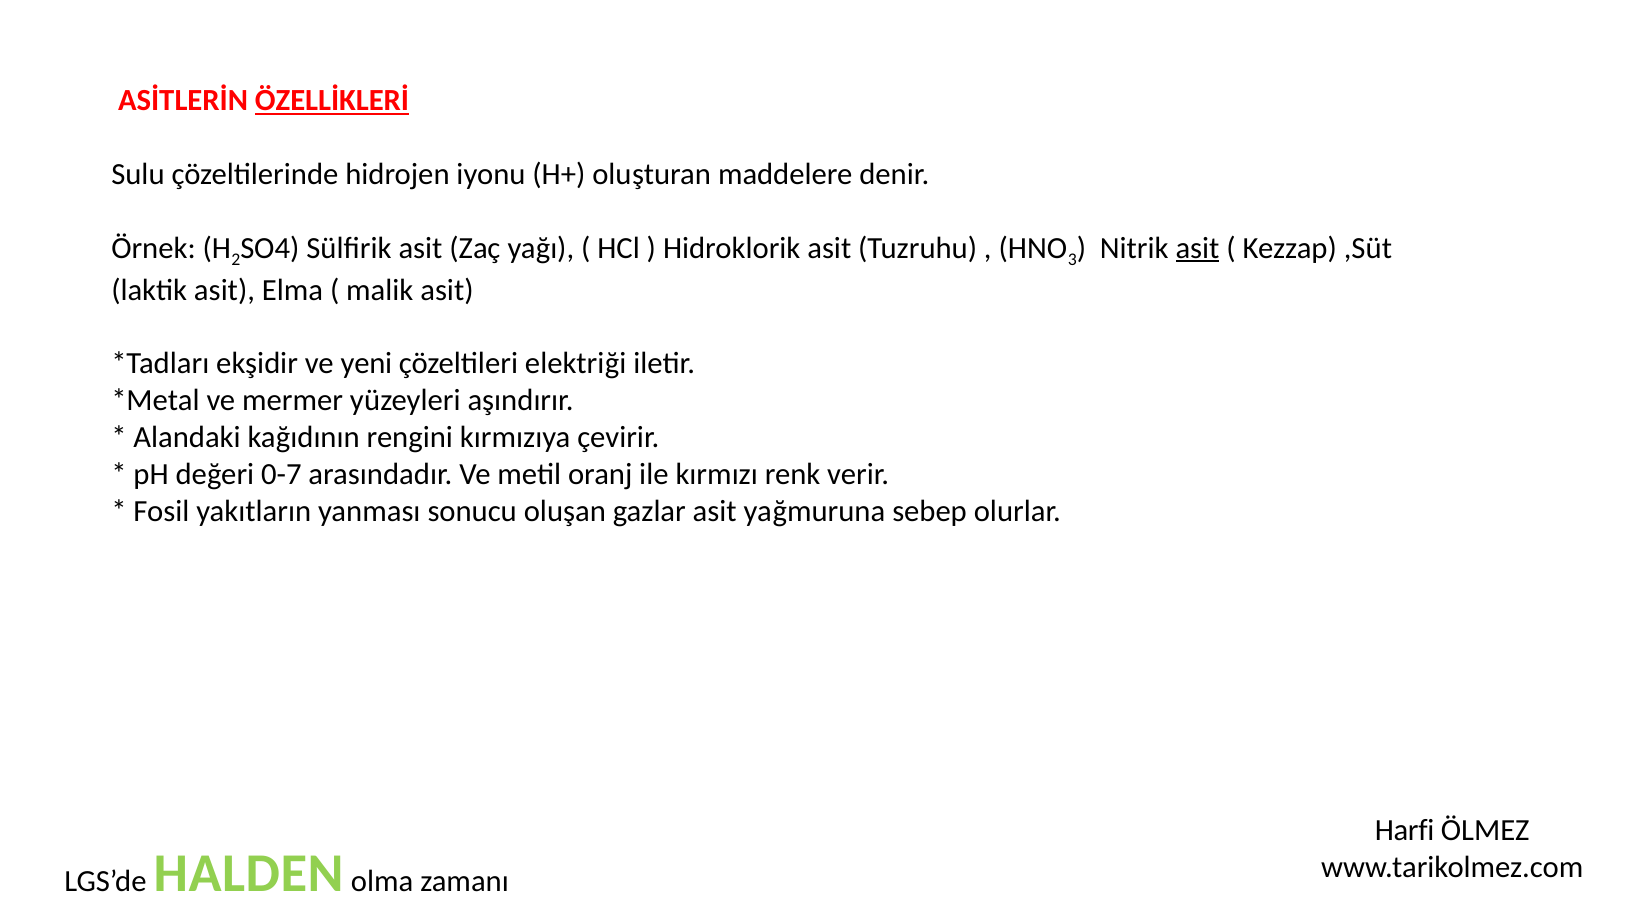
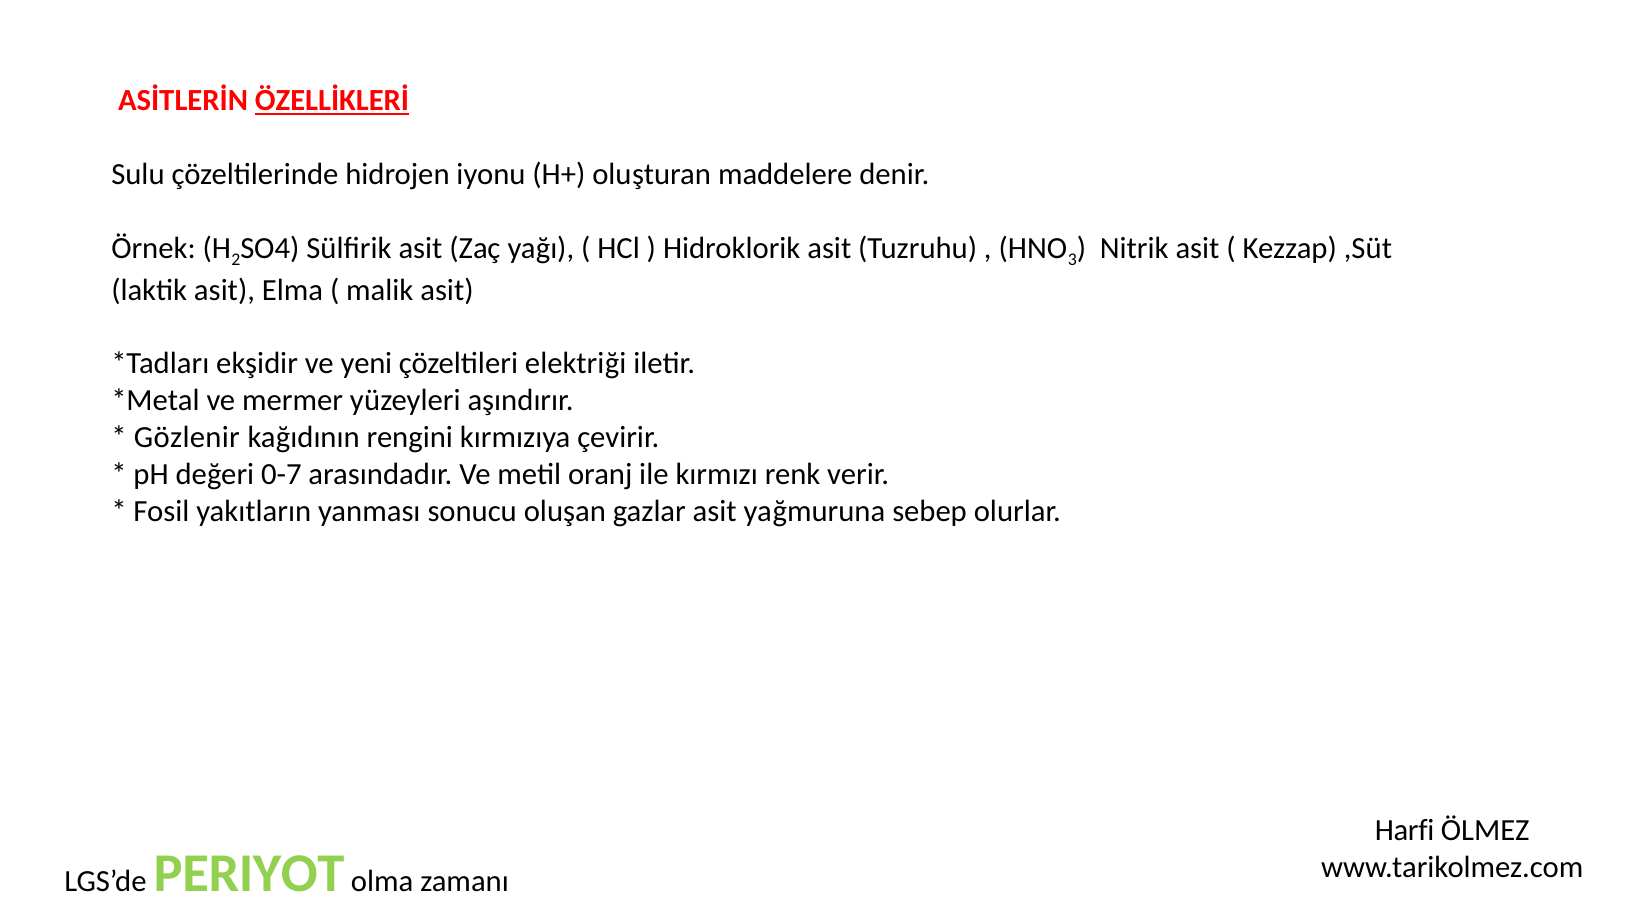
asit at (1198, 248) underline: present -> none
Alandaki: Alandaki -> Gözlenir
HALDEN: HALDEN -> PERIYOT
